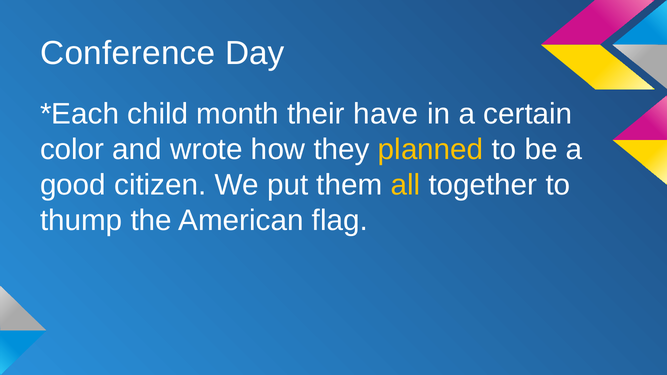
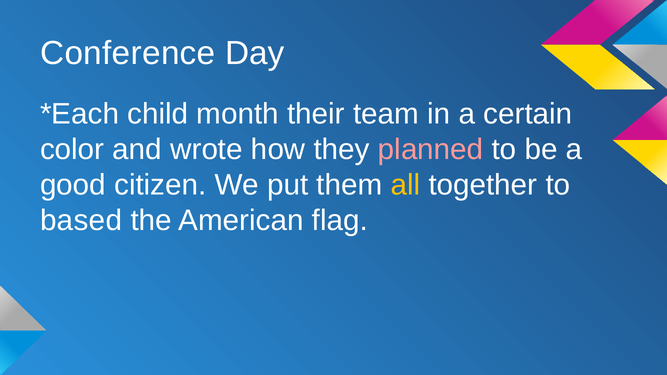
have: have -> team
planned colour: yellow -> pink
thump: thump -> based
